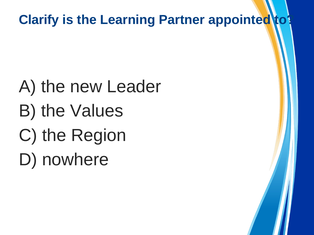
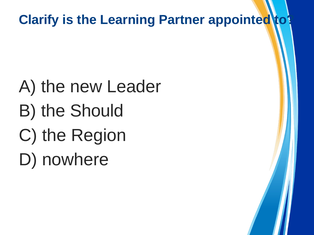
Values: Values -> Should
